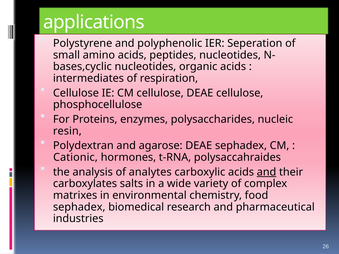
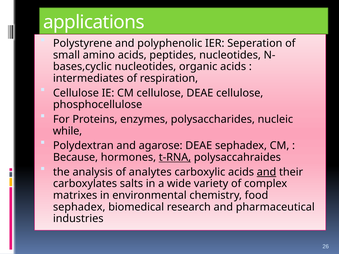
resin: resin -> while
Cationic: Cationic -> Because
t-RNA underline: none -> present
